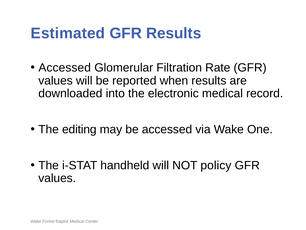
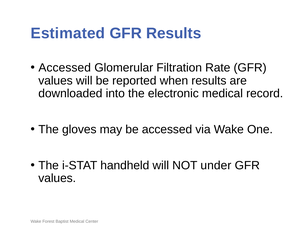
editing: editing -> gloves
policy: policy -> under
